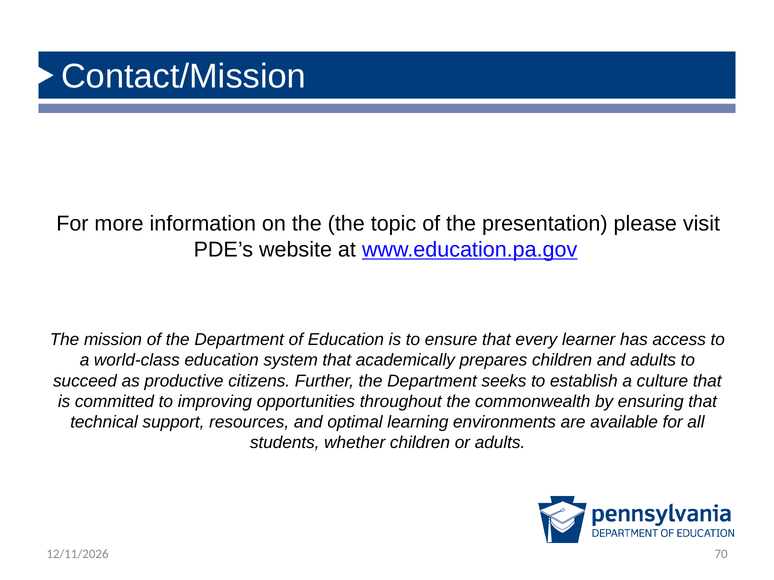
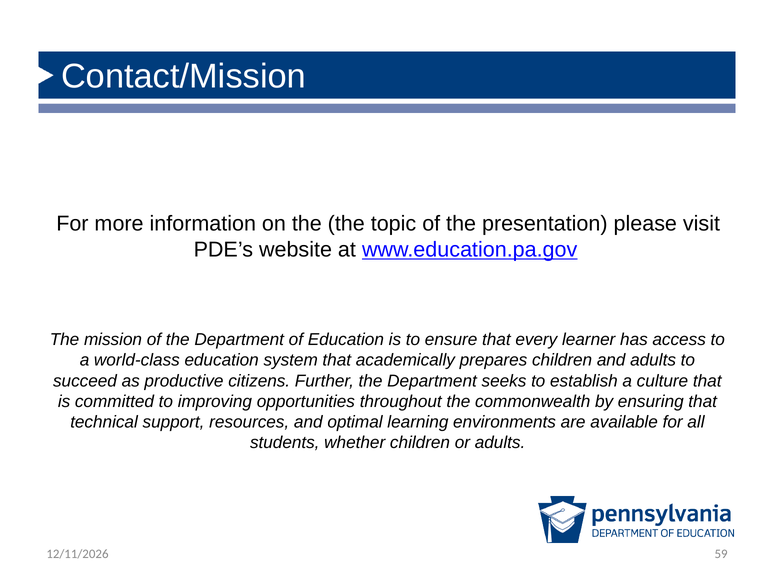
70: 70 -> 59
